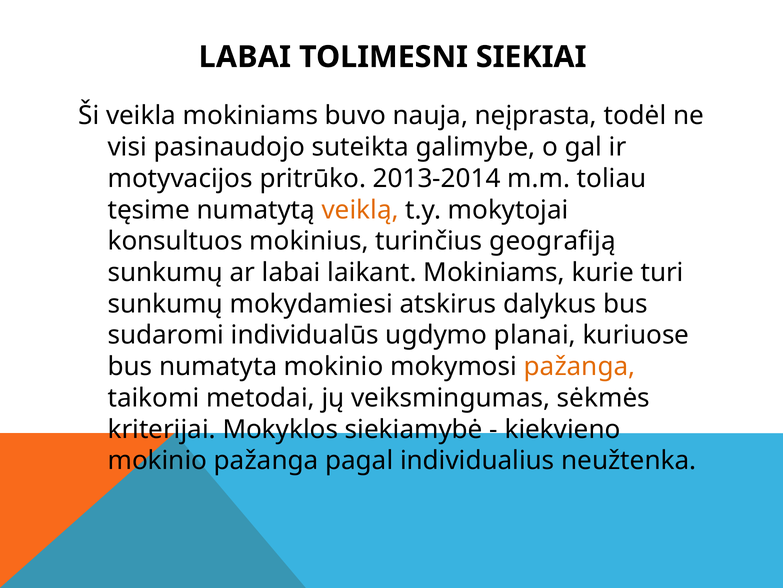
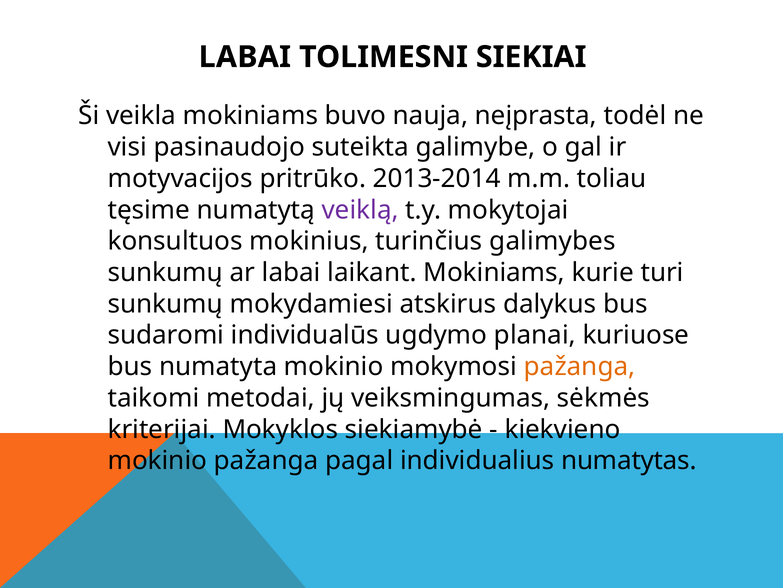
veiklą colour: orange -> purple
geografiją: geografiją -> galimybes
neužtenka: neužtenka -> numatytas
